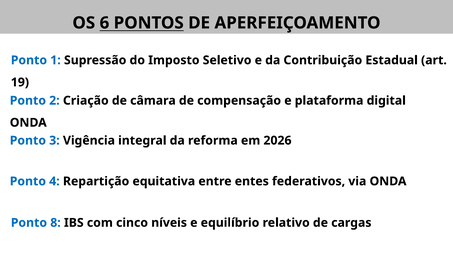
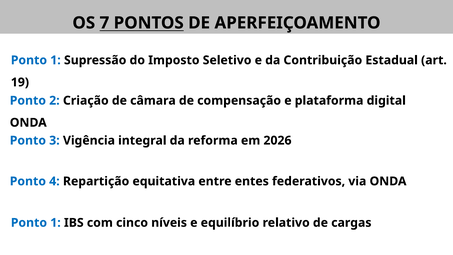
6: 6 -> 7
8 at (55, 223): 8 -> 1
